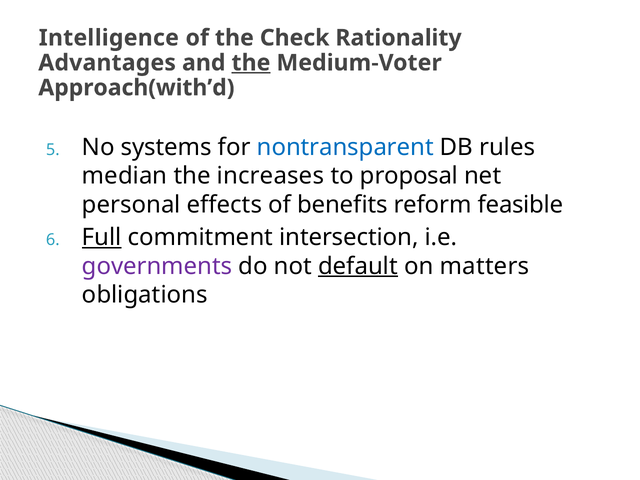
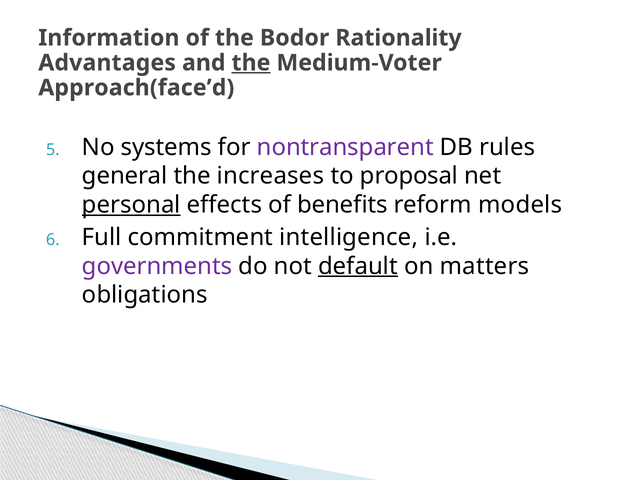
Intelligence: Intelligence -> Information
Check: Check -> Bodor
Approach(with’d: Approach(with’d -> Approach(face’d
nontransparent colour: blue -> purple
median: median -> general
personal underline: none -> present
feasible: feasible -> models
Full underline: present -> none
intersection: intersection -> intelligence
